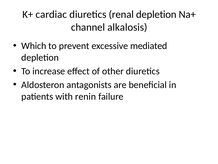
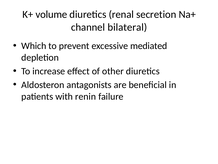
cardiac: cardiac -> volume
renal depletion: depletion -> secretion
alkalosis: alkalosis -> bilateral
